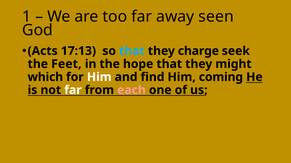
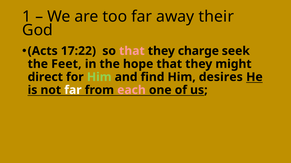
seen: seen -> their
17:13: 17:13 -> 17:22
that at (132, 51) colour: light blue -> pink
which: which -> direct
Him at (99, 77) colour: white -> light green
coming: coming -> desires
